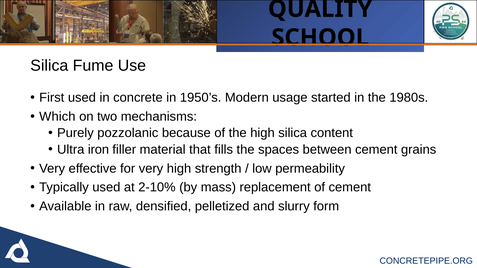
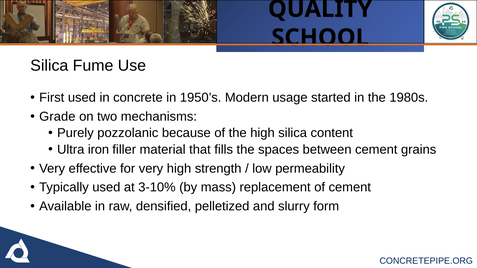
Which: Which -> Grade
2-10%: 2-10% -> 3-10%
